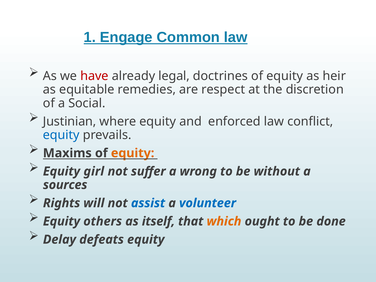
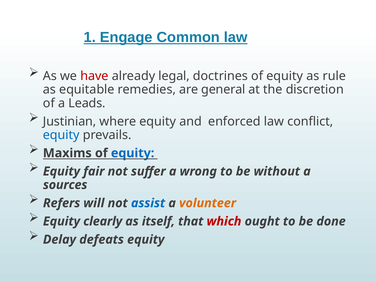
heir: heir -> rule
respect: respect -> general
Social: Social -> Leads
equity at (133, 153) colour: orange -> blue
girl: girl -> fair
Rights: Rights -> Refers
volunteer colour: blue -> orange
others: others -> clearly
which colour: orange -> red
